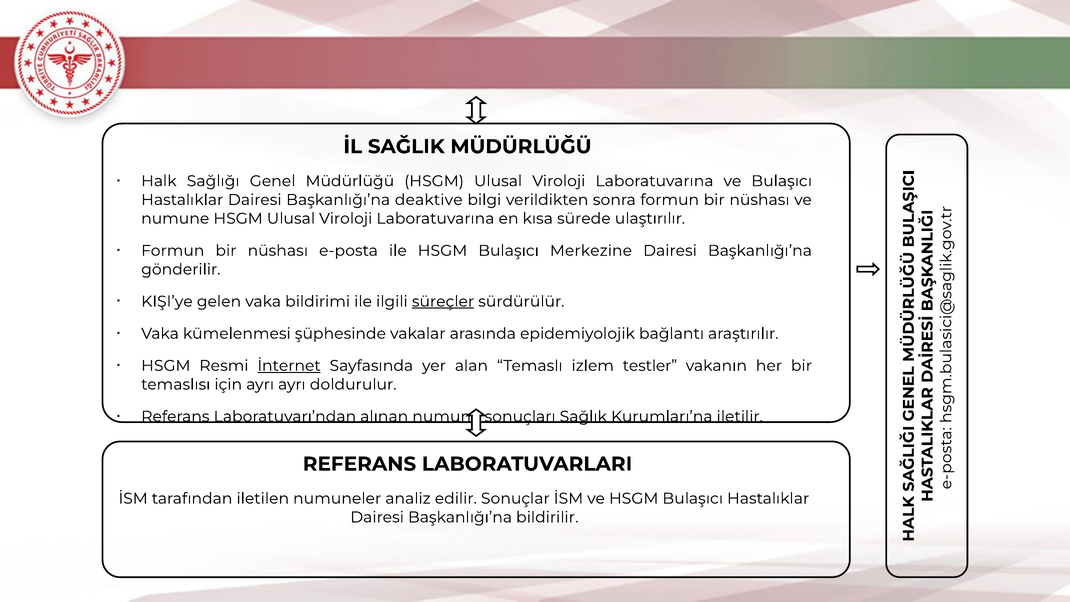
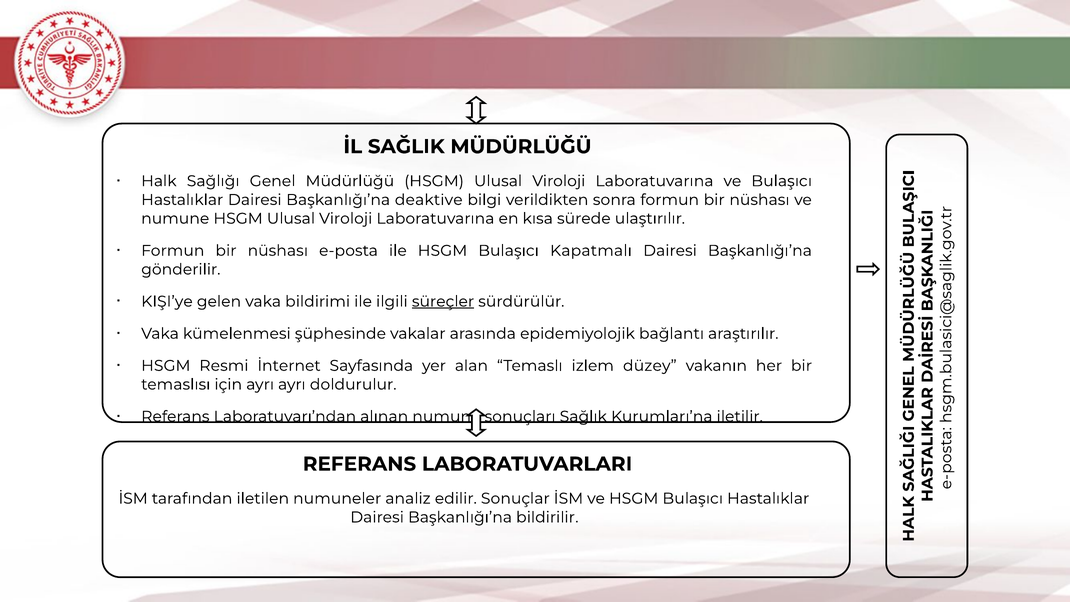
Merkezine: Merkezine -> Kapatmalı
İnternet underline: present -> none
testler: testler -> düzey
